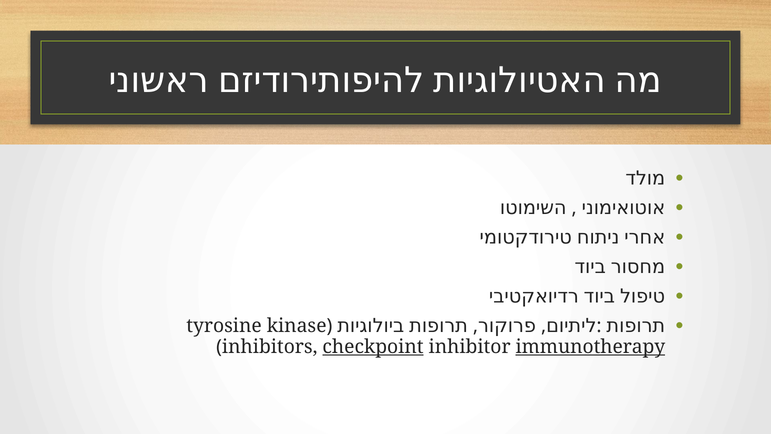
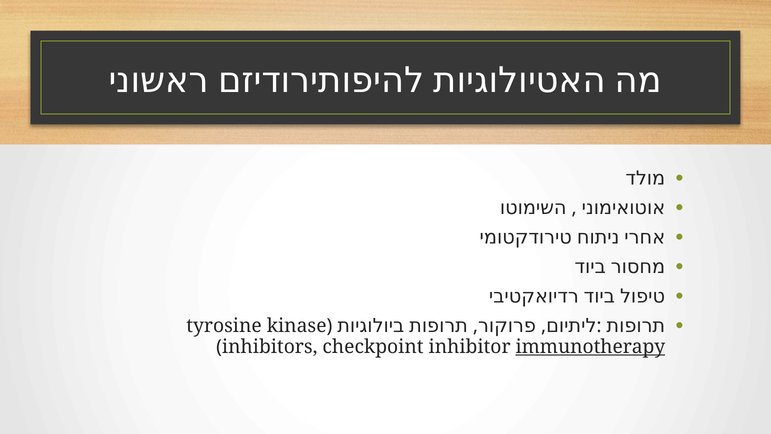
checkpoint underline: present -> none
